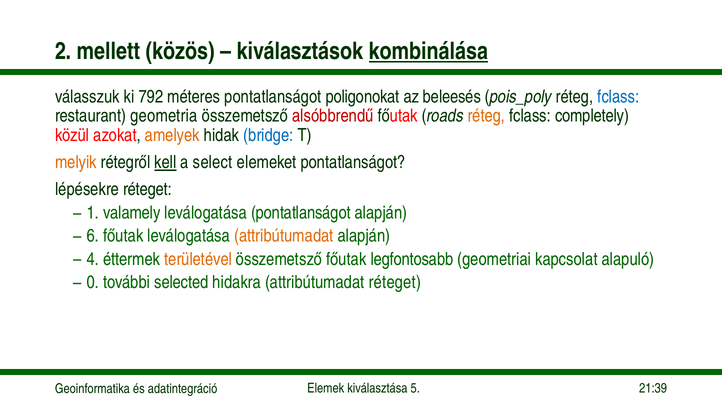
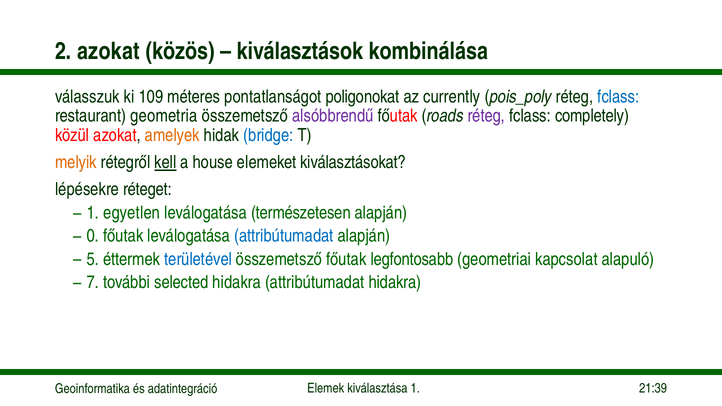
2 mellett: mellett -> azokat
kombinálása underline: present -> none
792: 792 -> 109
beleesés: beleesés -> currently
alsóbbrendű colour: red -> purple
réteg at (486, 116) colour: orange -> purple
select: select -> house
elemeket pontatlanságot: pontatlanságot -> kiválasztásokat
valamely: valamely -> egyetlen
leválogatása pontatlanságot: pontatlanságot -> természetesen
6: 6 -> 0
attribútumadat at (284, 236) colour: orange -> blue
4: 4 -> 5
területével colour: orange -> blue
0: 0 -> 7
attribútumadat réteget: réteget -> hidakra
5 at (415, 389): 5 -> 1
